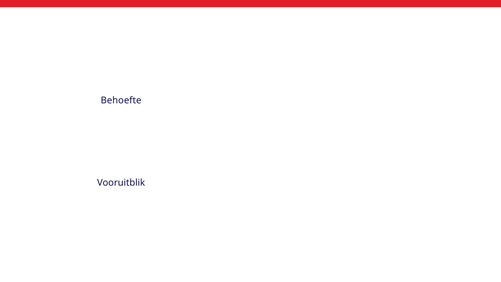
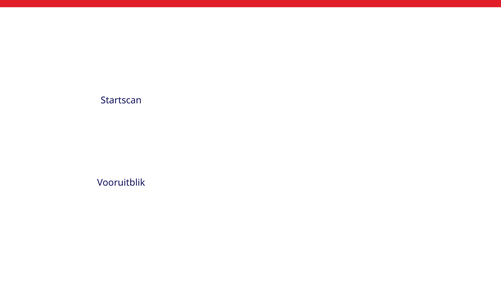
Behoefte: Behoefte -> Startscan
